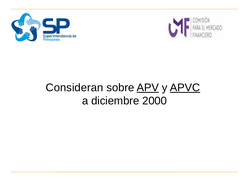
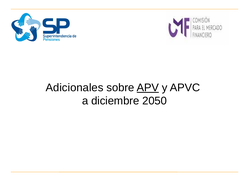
Consideran: Consideran -> Adicionales
APVC underline: present -> none
2000: 2000 -> 2050
